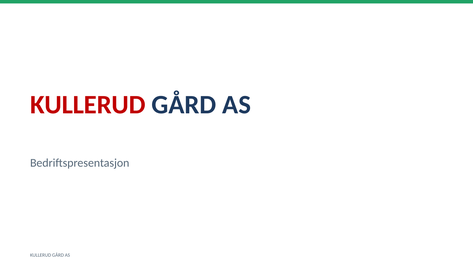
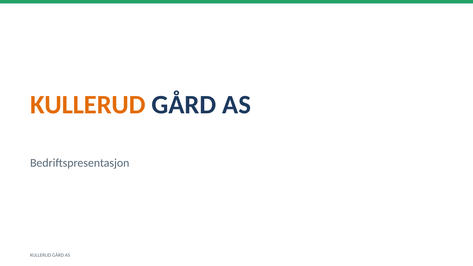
KULLERUD at (88, 105) colour: red -> orange
